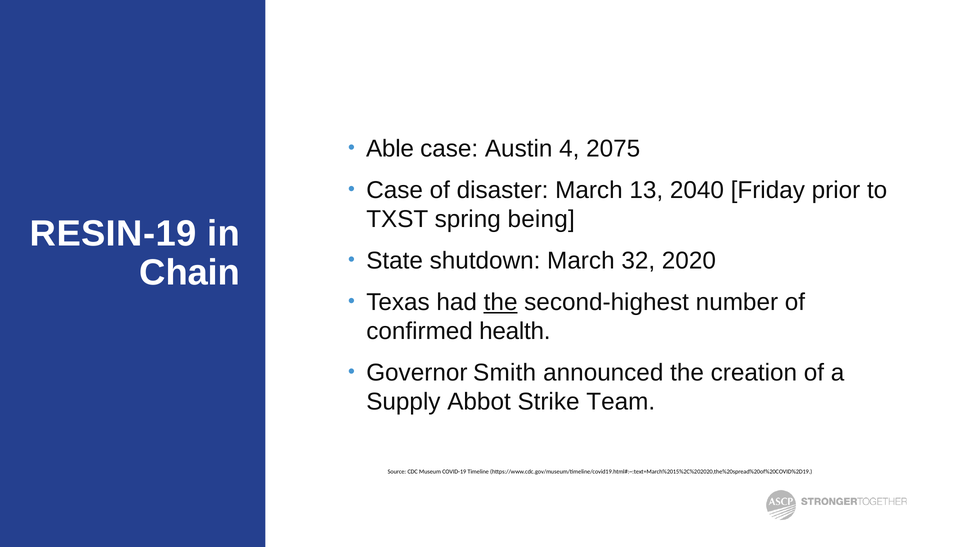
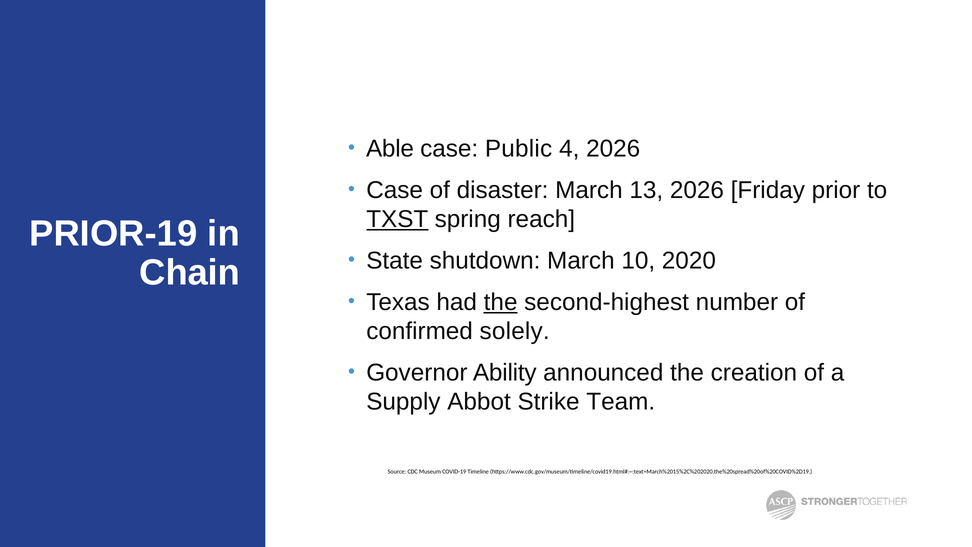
Austin: Austin -> Public
4 2075: 2075 -> 2026
13 2040: 2040 -> 2026
TXST underline: none -> present
being: being -> reach
RESIN-19: RESIN-19 -> PRIOR-19
32: 32 -> 10
health: health -> solely
Smith: Smith -> Ability
